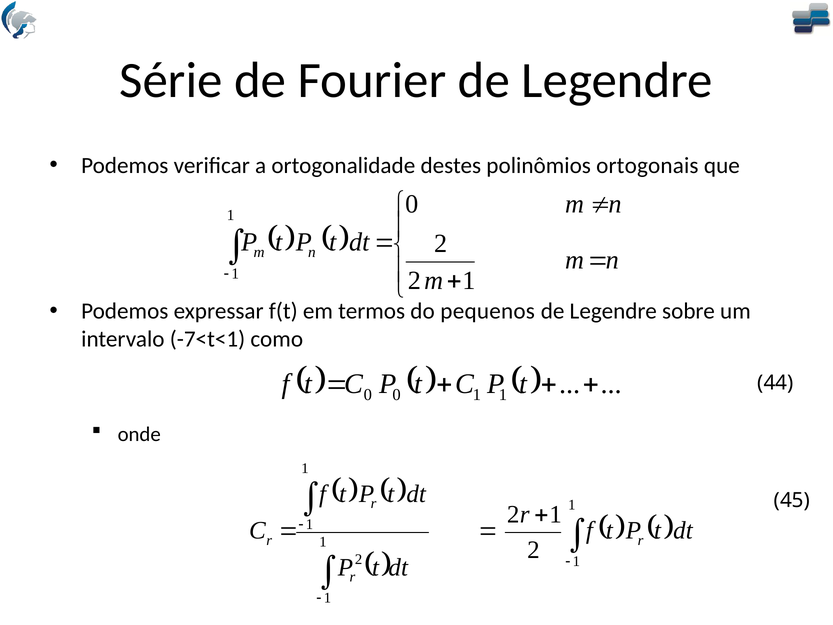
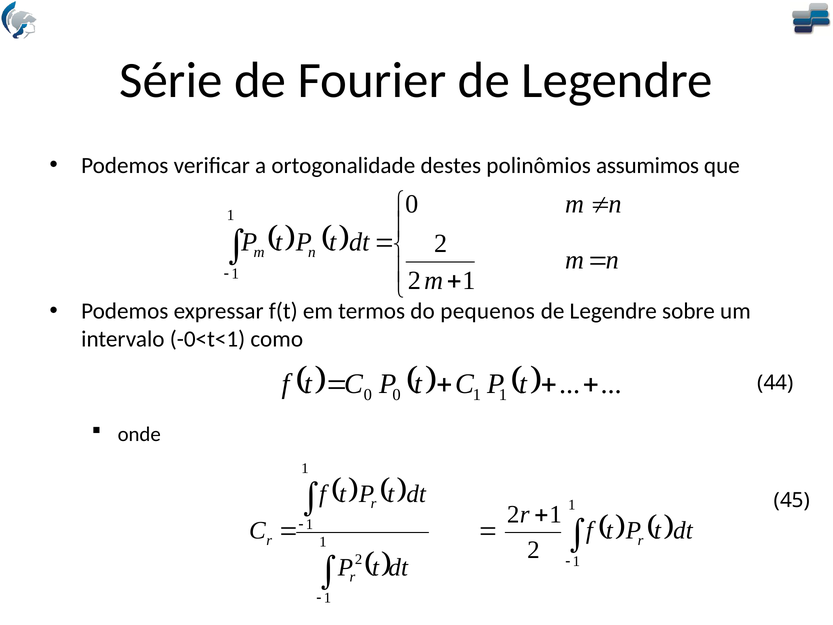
ortogonais: ortogonais -> assumimos
-7<t<1: -7<t<1 -> -0<t<1
